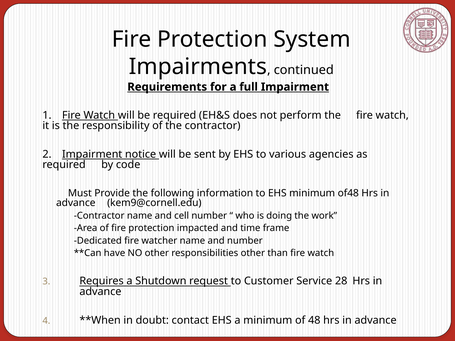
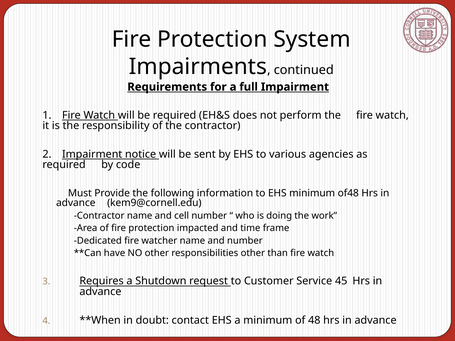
28: 28 -> 45
